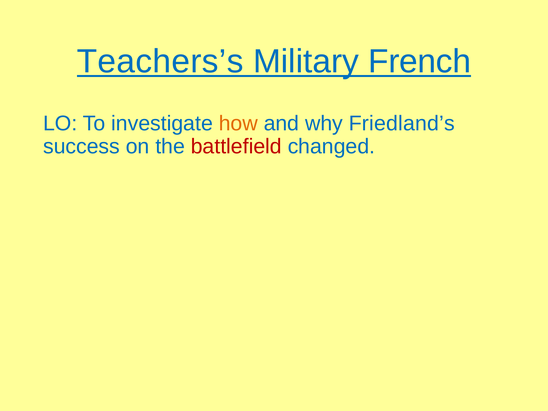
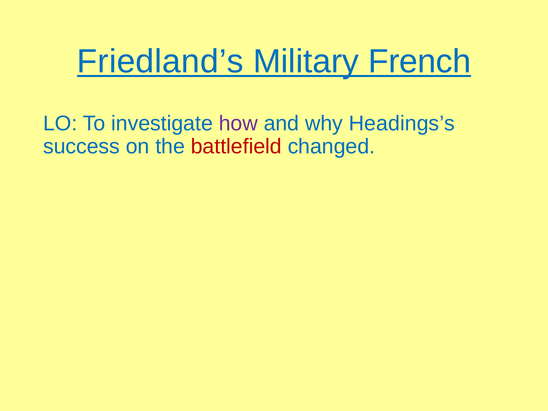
Teachers’s: Teachers’s -> Friedland’s
how colour: orange -> purple
Friedland’s: Friedland’s -> Headings’s
